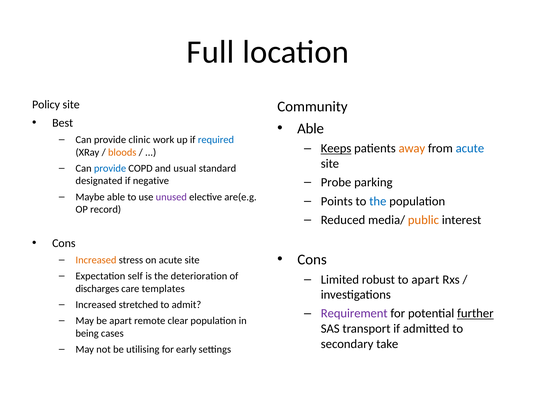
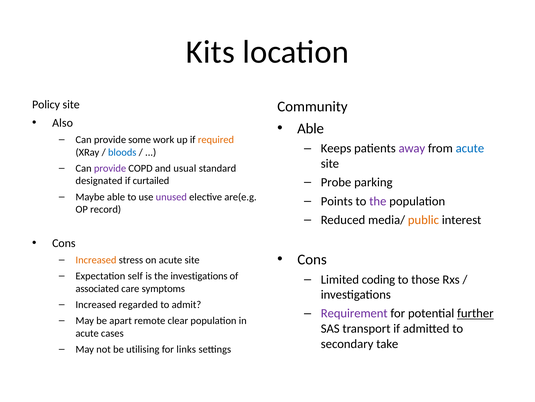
Full: Full -> Kits
Best: Best -> Also
clinic: clinic -> some
required colour: blue -> orange
Keeps underline: present -> none
away colour: orange -> purple
bloods colour: orange -> blue
provide at (110, 168) colour: blue -> purple
negative: negative -> curtailed
the at (378, 201) colour: blue -> purple
the deterioration: deterioration -> investigations
robust: robust -> coding
to apart: apart -> those
discharges: discharges -> associated
templates: templates -> symptoms
stretched: stretched -> regarded
being at (87, 333): being -> acute
early: early -> links
